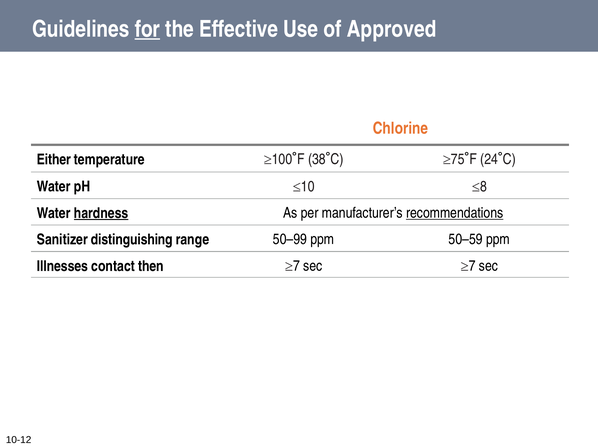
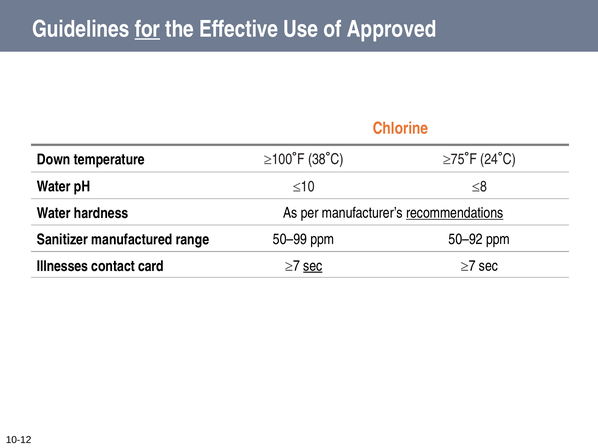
Either: Either -> Down
hardness underline: present -> none
distinguishing: distinguishing -> manufactured
50–59: 50–59 -> 50–92
then: then -> card
sec at (313, 266) underline: none -> present
